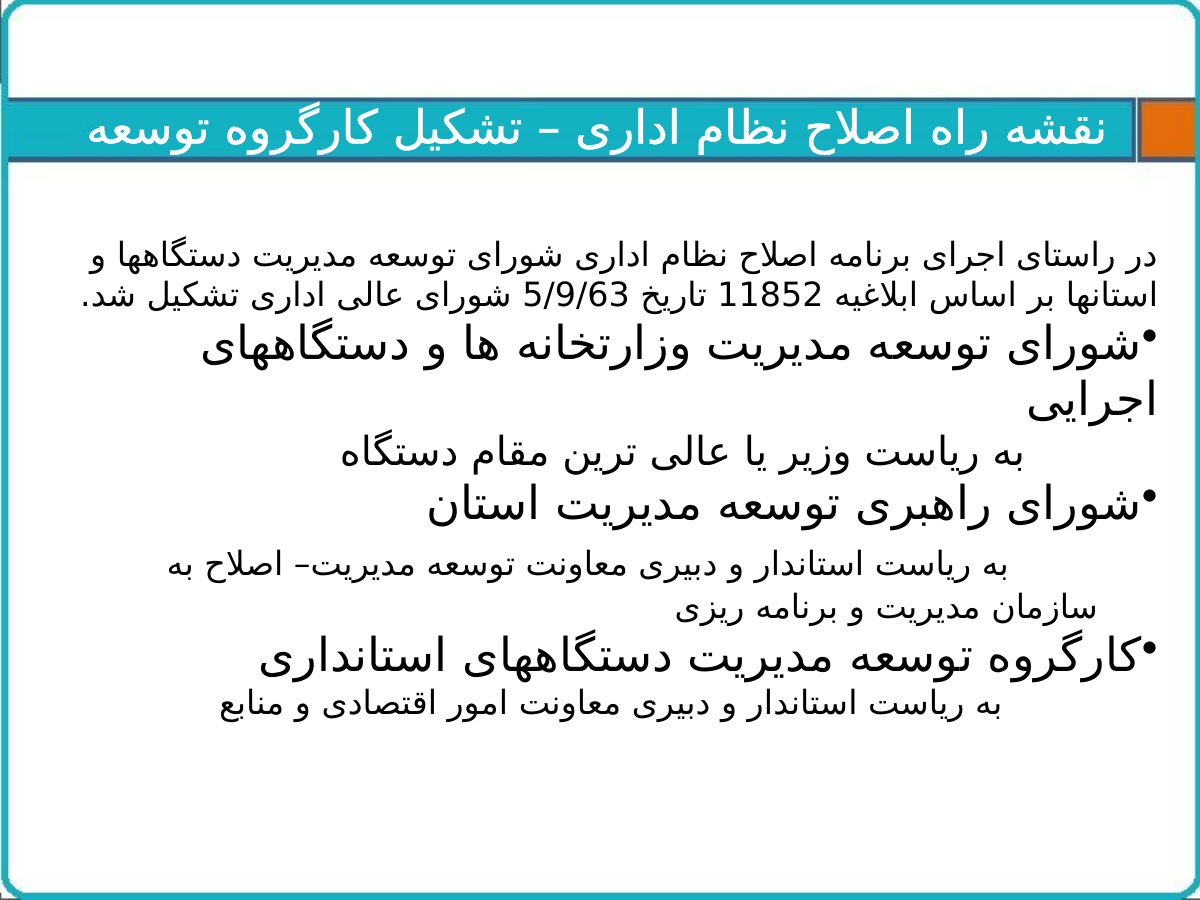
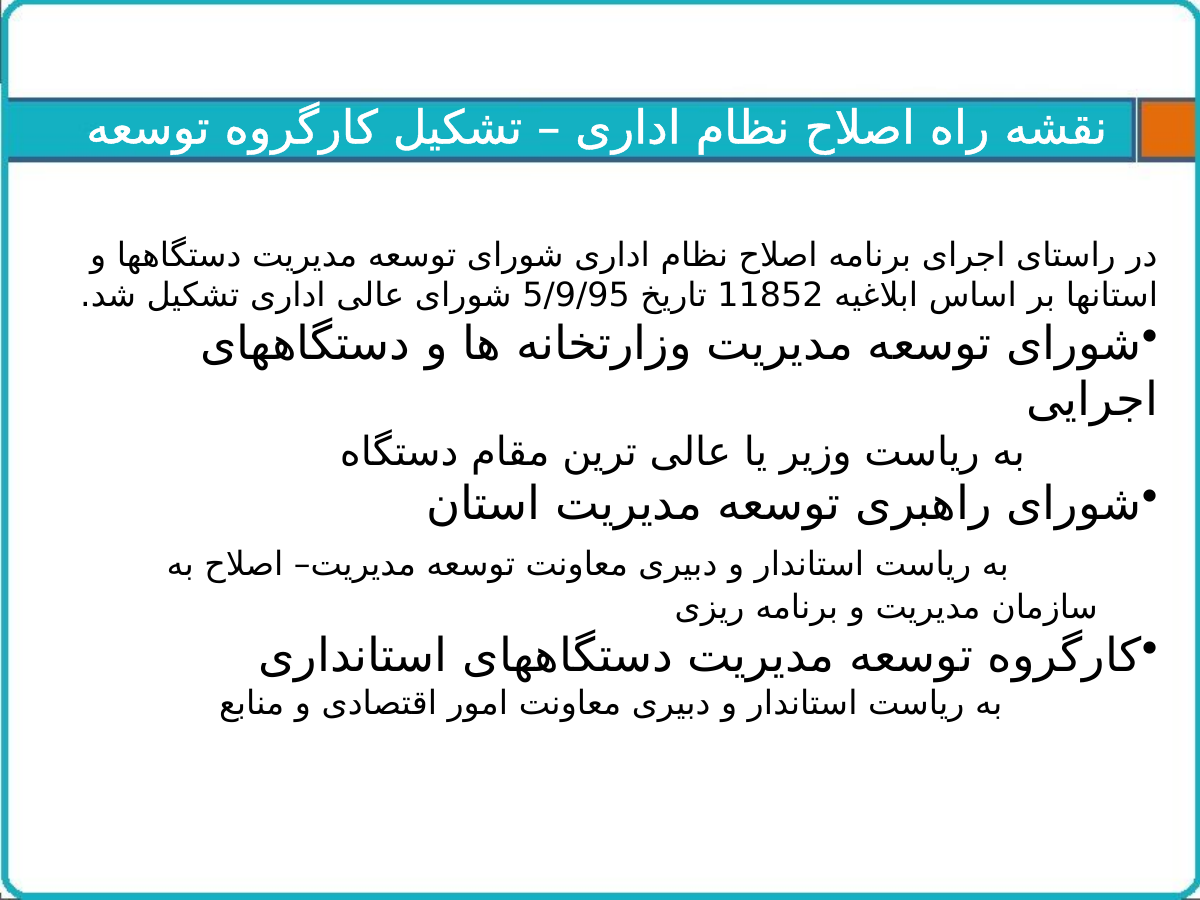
5/9/63: 5/9/63 -> 5/9/95
